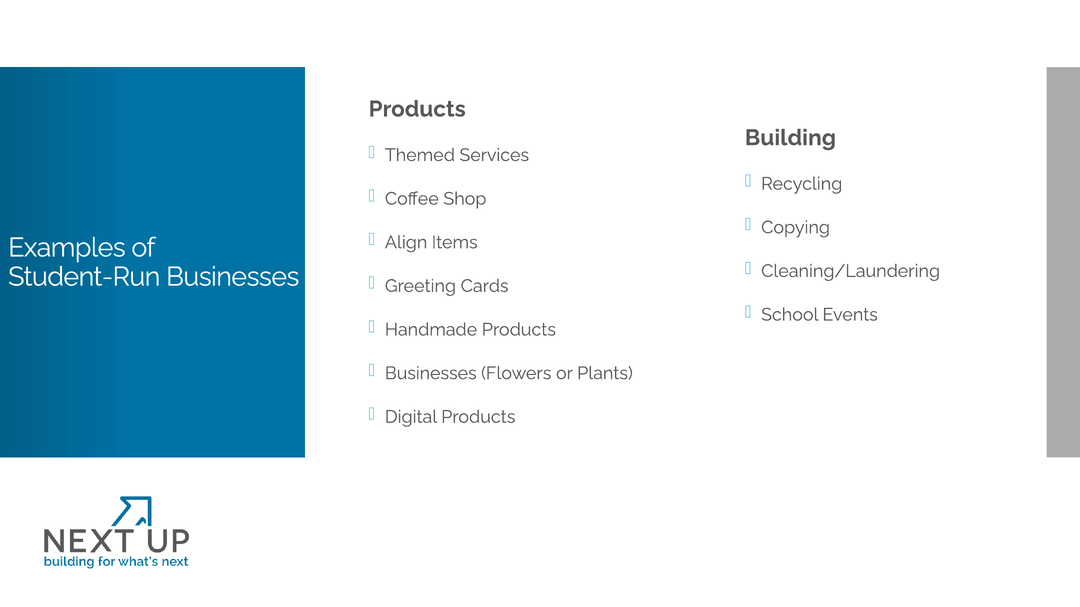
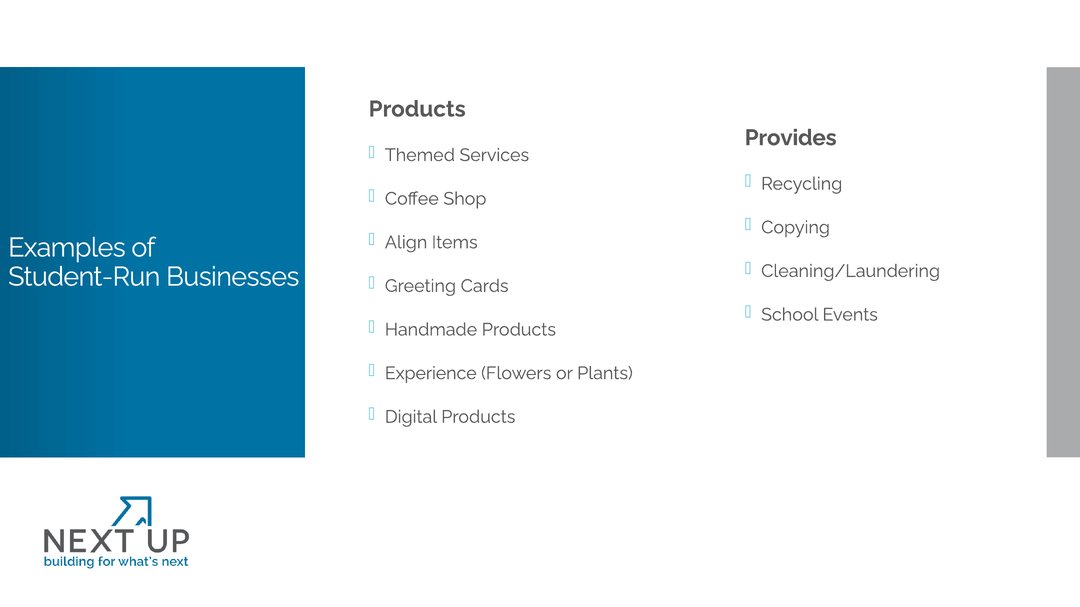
Building: Building -> Provides
Businesses at (431, 374): Businesses -> Experience
